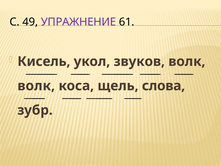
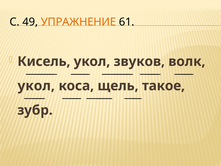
УПРАЖНЕНИЕ colour: purple -> orange
волк at (36, 86): волк -> укол
слова: слова -> такое
